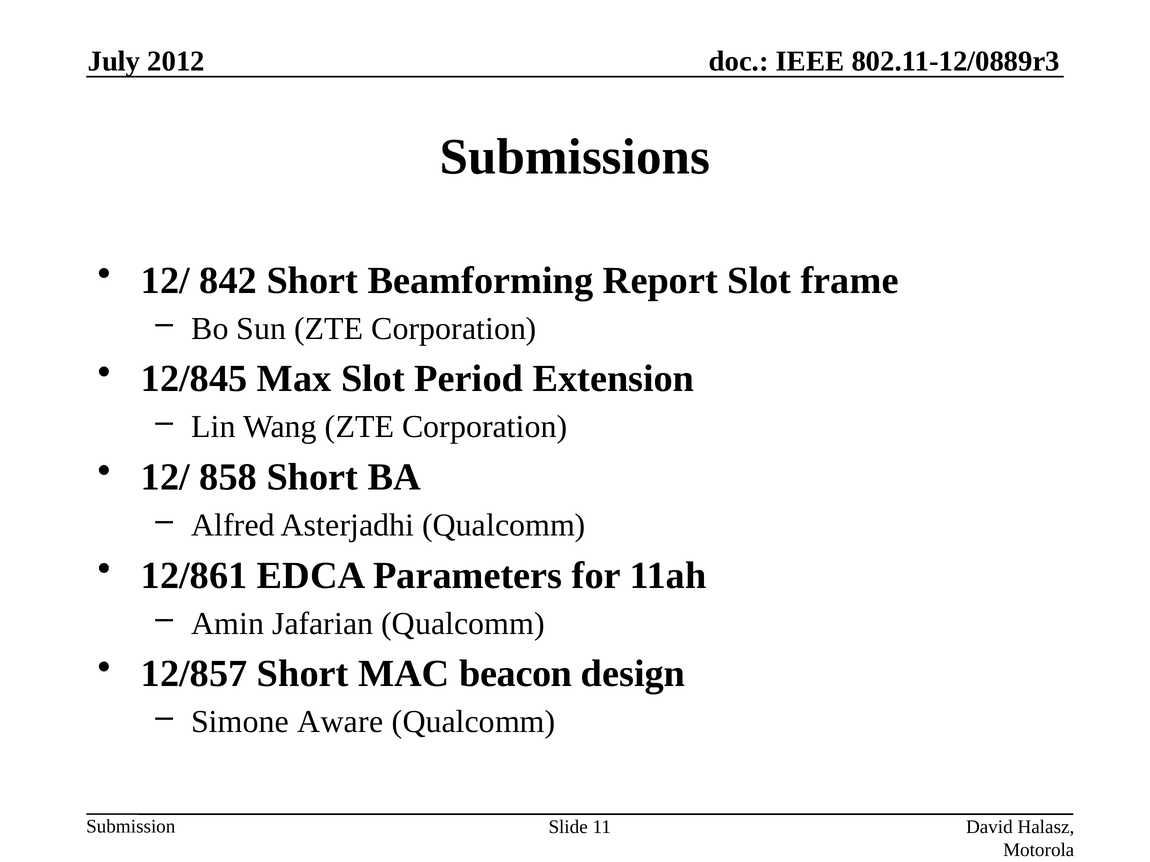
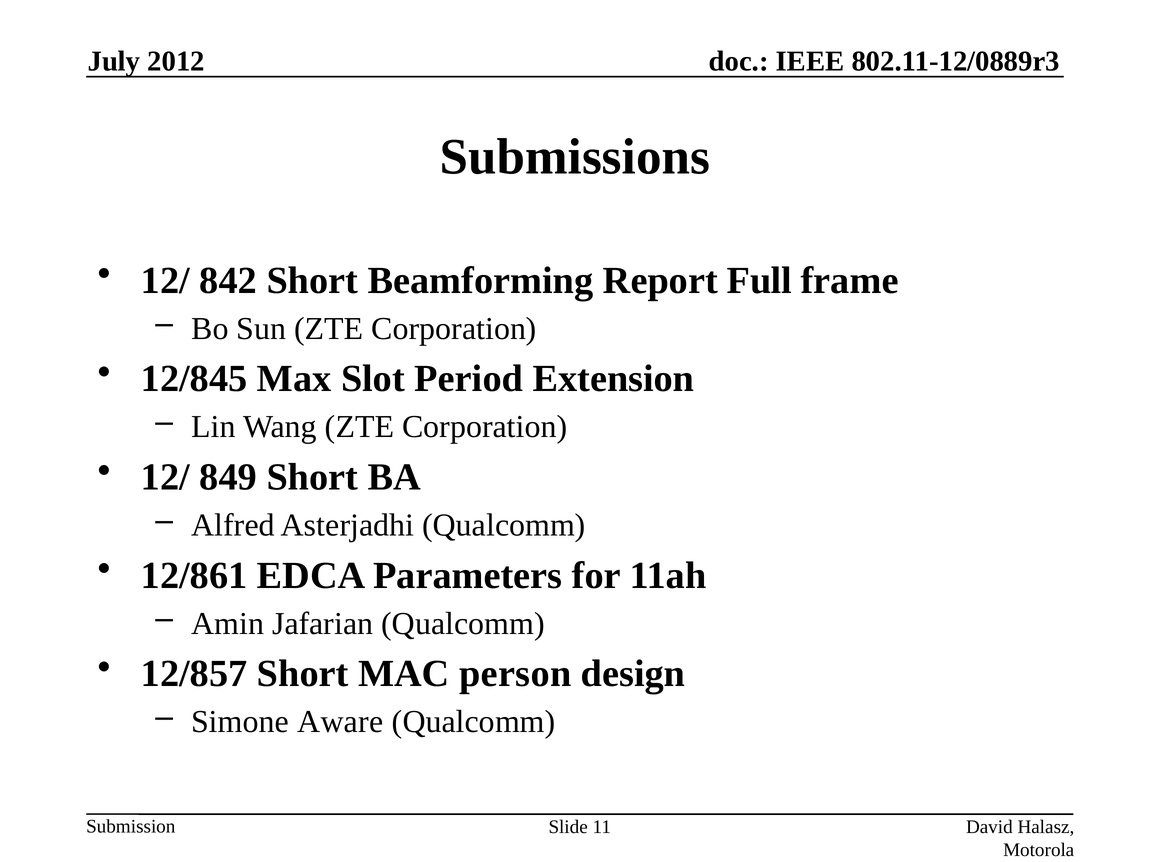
Report Slot: Slot -> Full
858: 858 -> 849
beacon: beacon -> person
